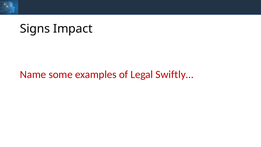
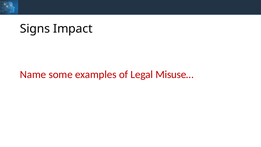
Swiftly…: Swiftly… -> Misuse…
